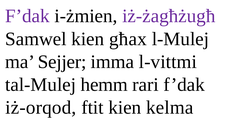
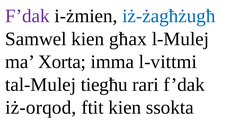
iż-żagħżugħ colour: purple -> blue
Sejjer: Sejjer -> Xorta
hemm: hemm -> tiegħu
kelma: kelma -> ssokta
